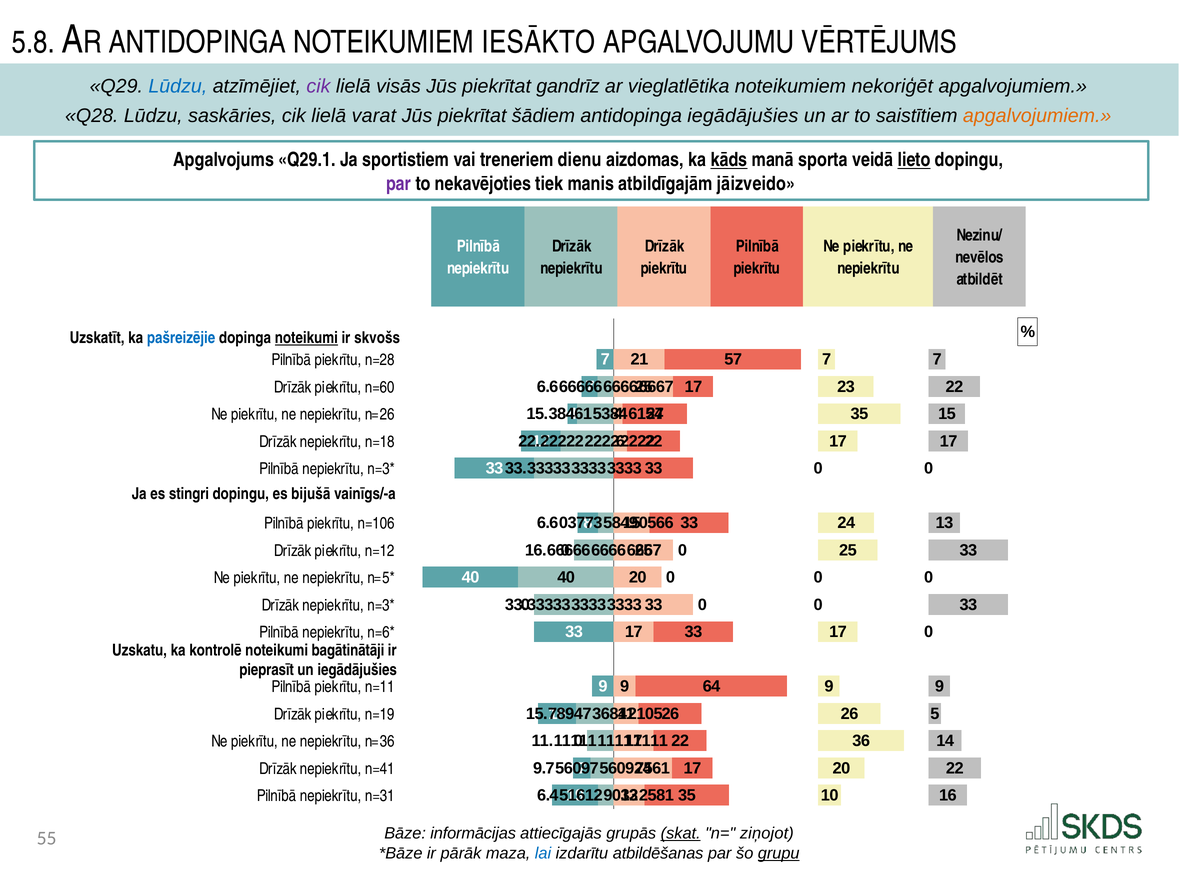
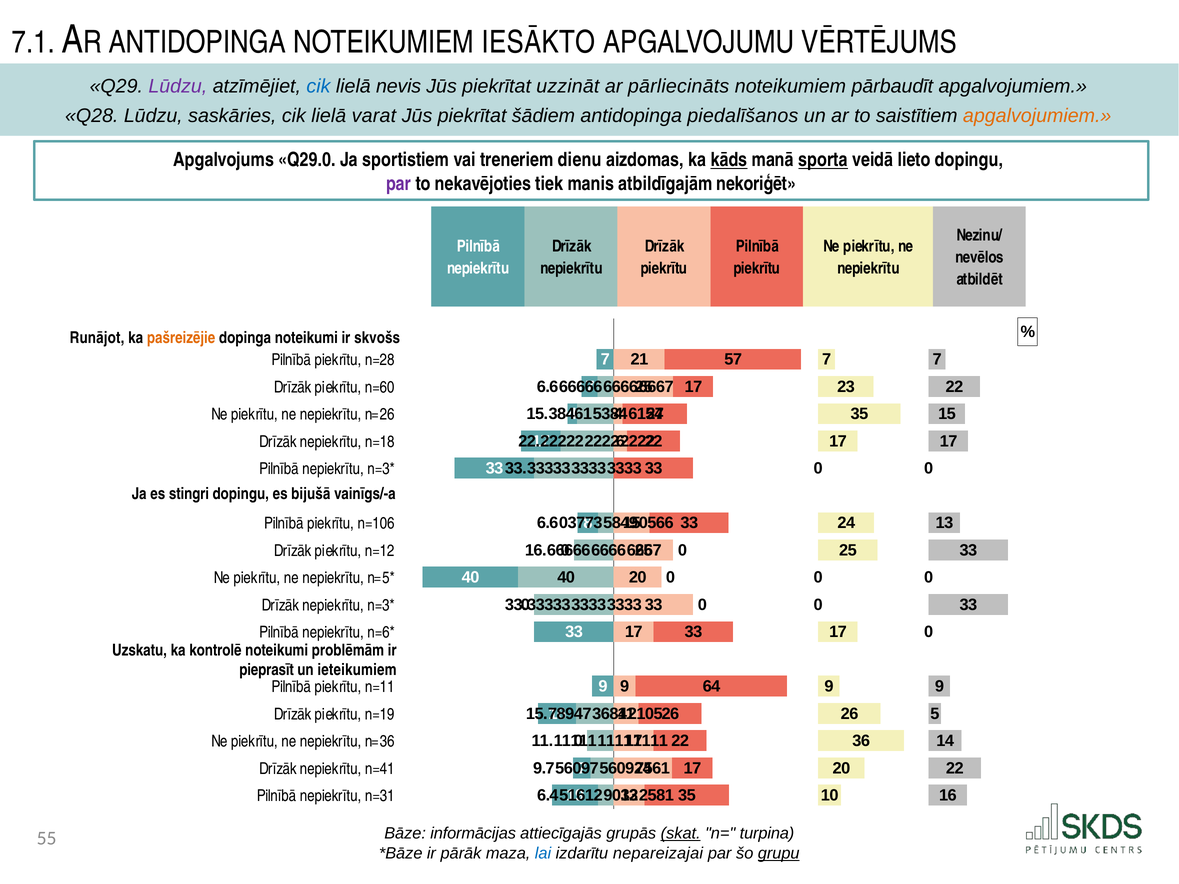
5.8: 5.8 -> 7.1
Lūdzu at (178, 86) colour: blue -> purple
cik at (318, 86) colour: purple -> blue
visās: visās -> nevis
gandrīz: gandrīz -> uzzināt
vieglatlētika: vieglatlētika -> pārliecināts
nekoriģēt: nekoriģēt -> pārbaudīt
antidopinga iegādājušies: iegādājušies -> piedalīšanos
Q29.1: Q29.1 -> Q29.0
sporta underline: none -> present
lieto underline: present -> none
jāizveido: jāizveido -> nekoriģēt
Uzskatīt: Uzskatīt -> Runājot
pašreizējie colour: blue -> orange
noteikumi at (306, 338) underline: present -> none
bagātinātāji: bagātinātāji -> problēmām
un iegādājušies: iegādājušies -> ieteikumiem
ziņojot: ziņojot -> turpina
atbildēšanas: atbildēšanas -> nepareizajai
